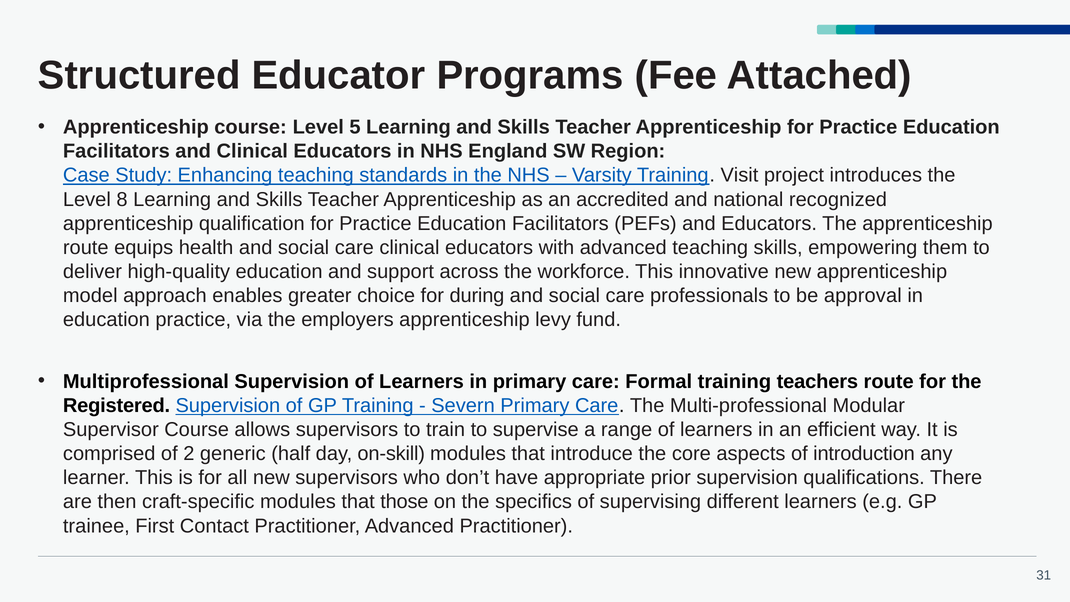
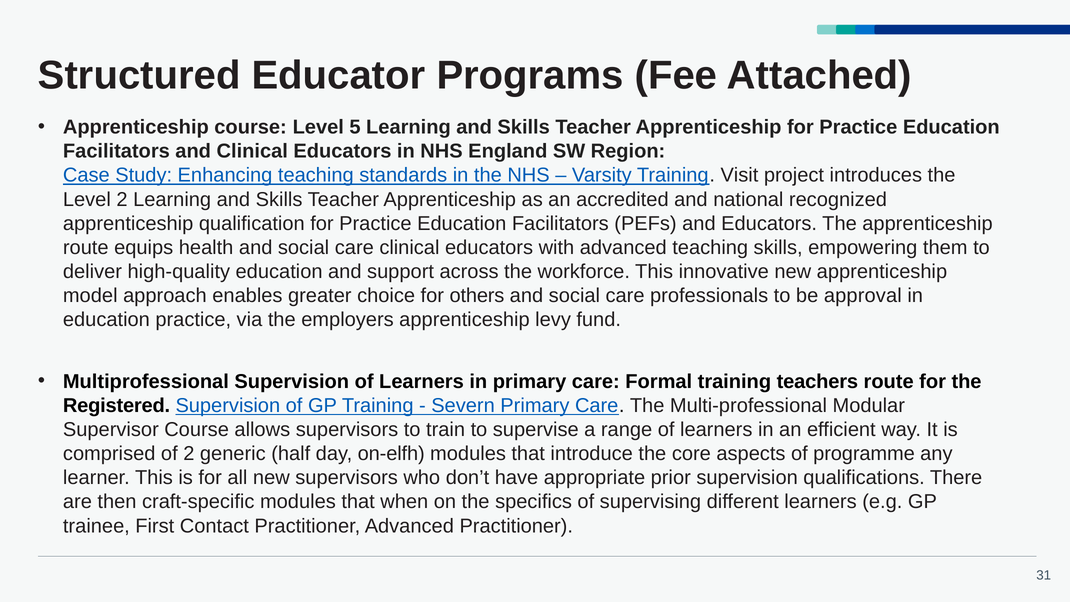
Level 8: 8 -> 2
during: during -> others
on-skill: on-skill -> on-elfh
introduction: introduction -> programme
those: those -> when
